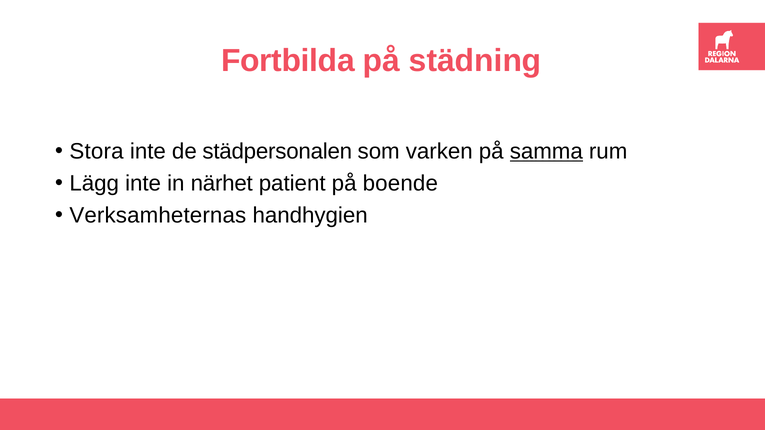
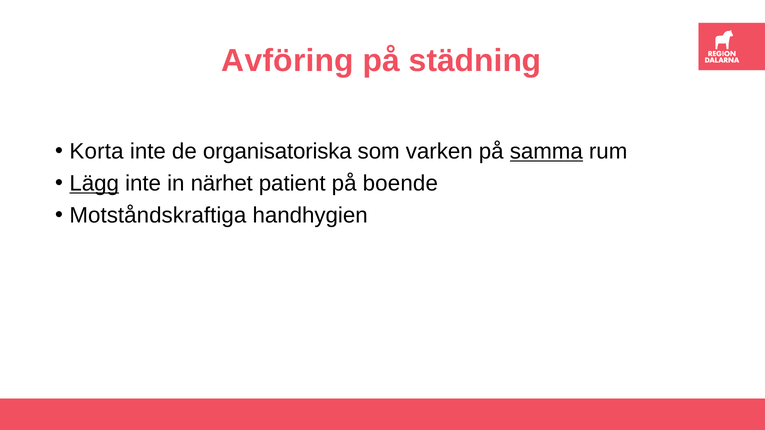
Fortbilda: Fortbilda -> Avföring
Stora: Stora -> Korta
städpersonalen: städpersonalen -> organisatoriska
Lägg underline: none -> present
Verksamheternas: Verksamheternas -> Motståndskraftiga
